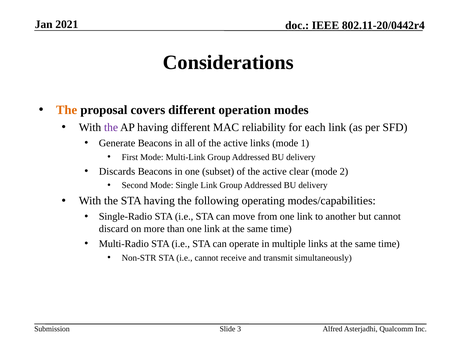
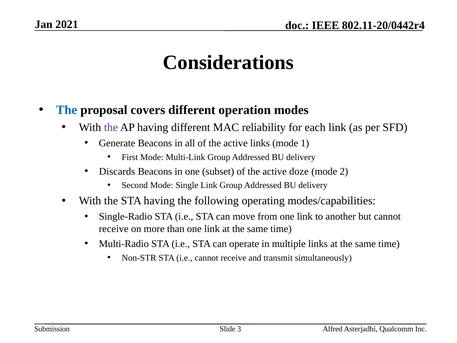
The at (67, 110) colour: orange -> blue
clear: clear -> doze
discard at (114, 229): discard -> receive
